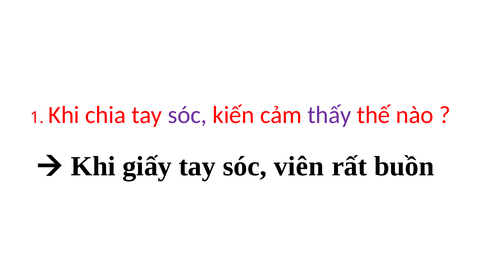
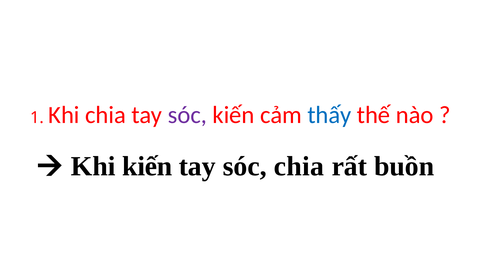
thấy colour: purple -> blue
Khi giấy: giấy -> kiến
sóc viên: viên -> chia
